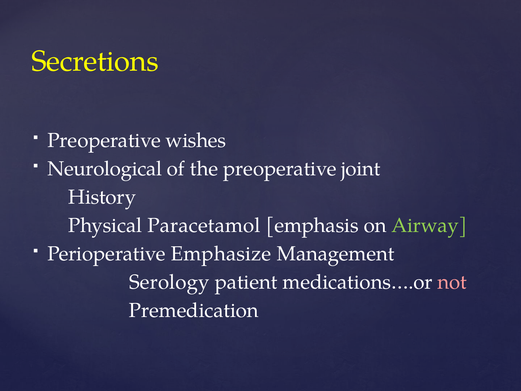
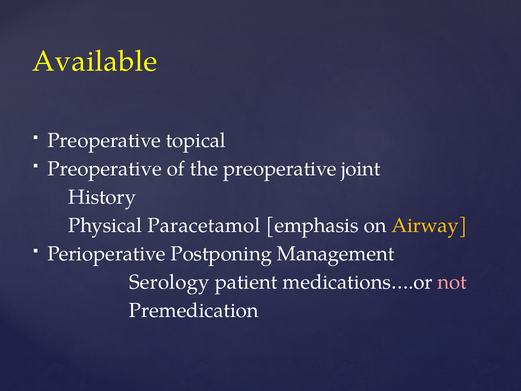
Secretions: Secretions -> Available
wishes: wishes -> topical
Neurological at (105, 169): Neurological -> Preoperative
Airway colour: light green -> yellow
Emphasize: Emphasize -> Postponing
